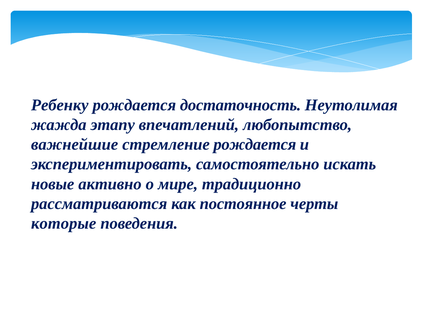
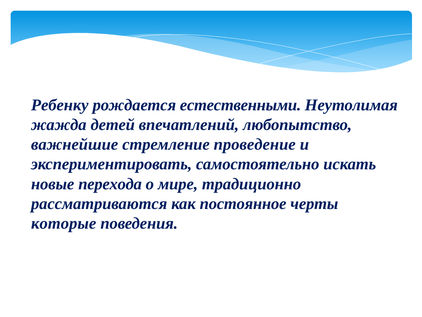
достаточность: достаточность -> естественными
этапу: этапу -> детей
стремление рождается: рождается -> проведение
активно: активно -> перехода
